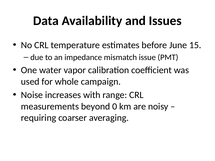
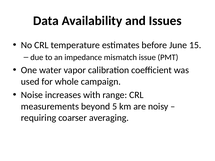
0: 0 -> 5
